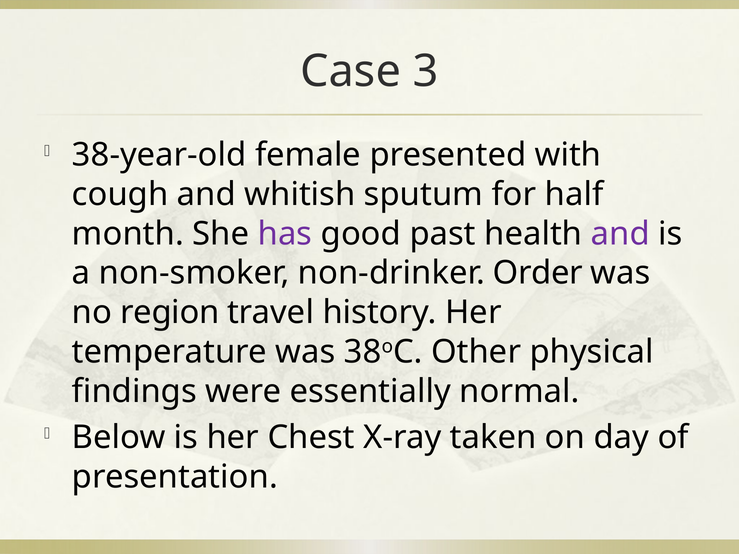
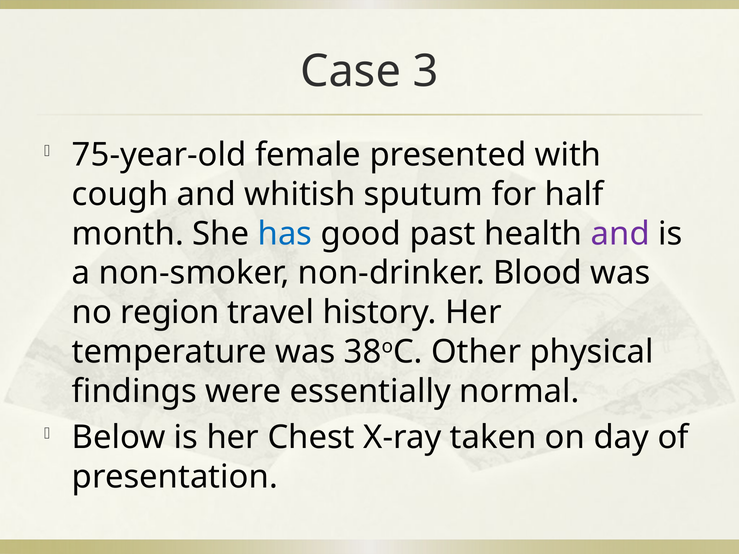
38-year-old: 38-year-old -> 75-year-old
has colour: purple -> blue
Order: Order -> Blood
